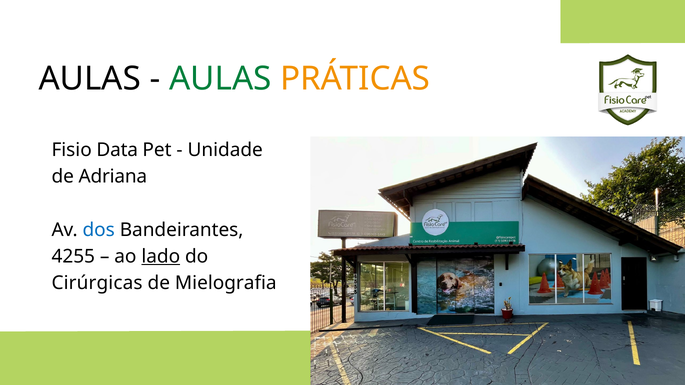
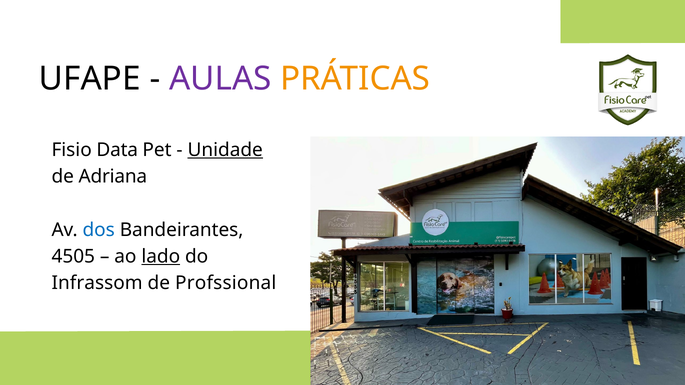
AULAS at (90, 79): AULAS -> UFAPE
AULAS at (220, 79) colour: green -> purple
Unidade underline: none -> present
4255: 4255 -> 4505
Cirúrgicas: Cirúrgicas -> Infrassom
Mielografia: Mielografia -> Profssional
